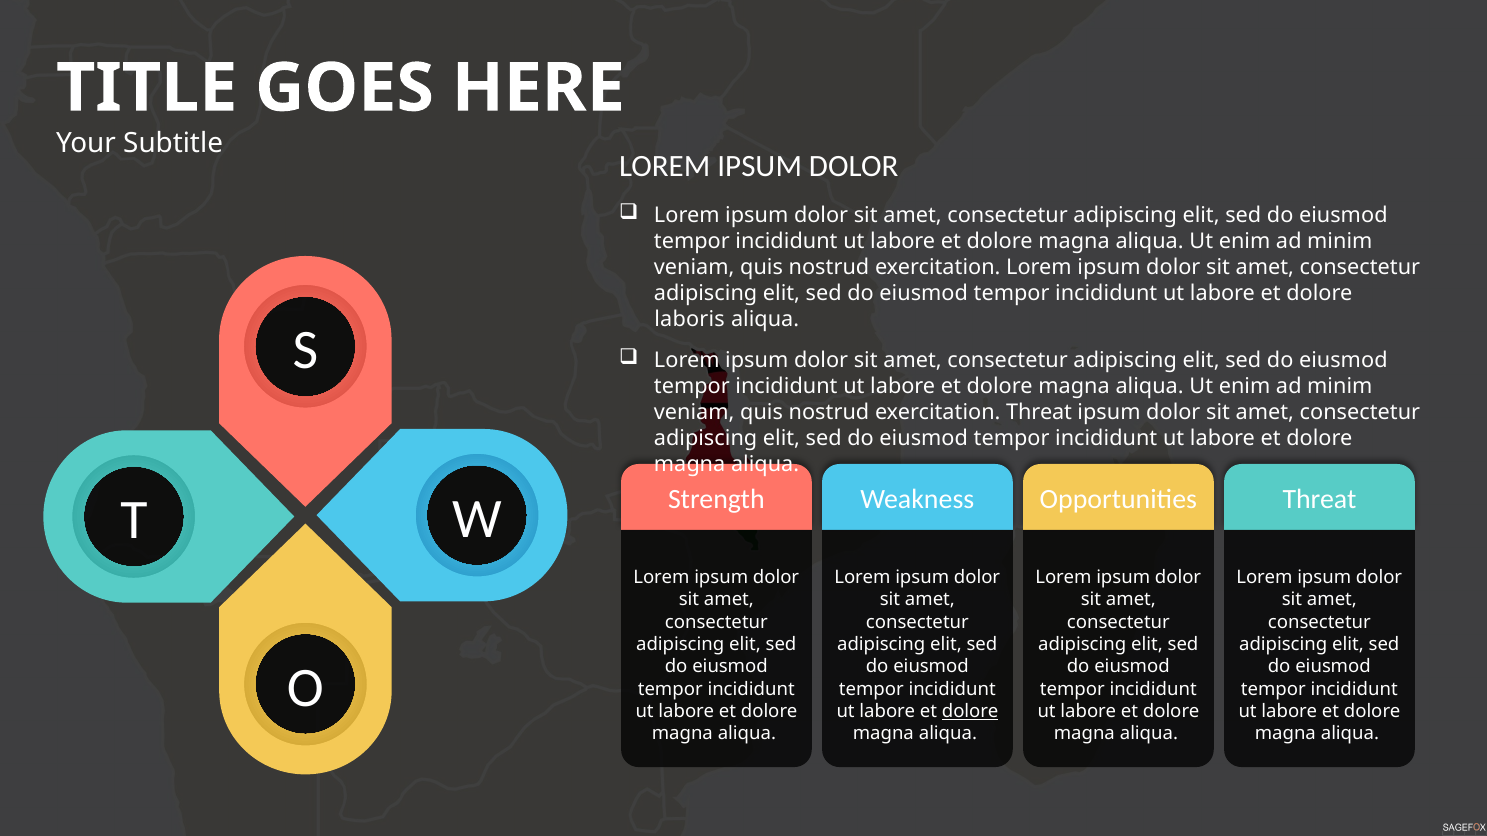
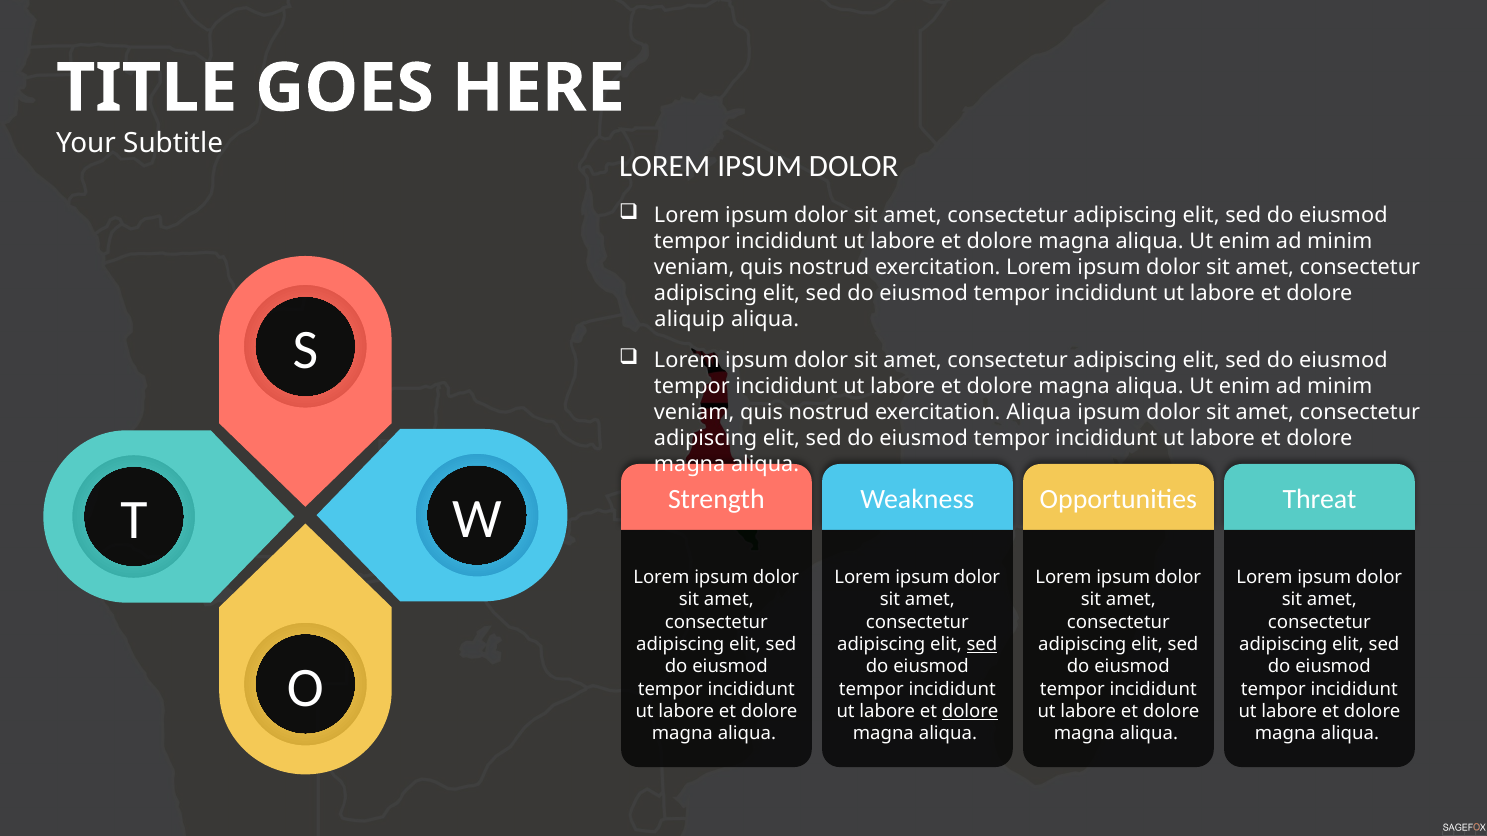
laboris: laboris -> aliquip
exercitation Threat: Threat -> Aliqua
sed at (982, 645) underline: none -> present
